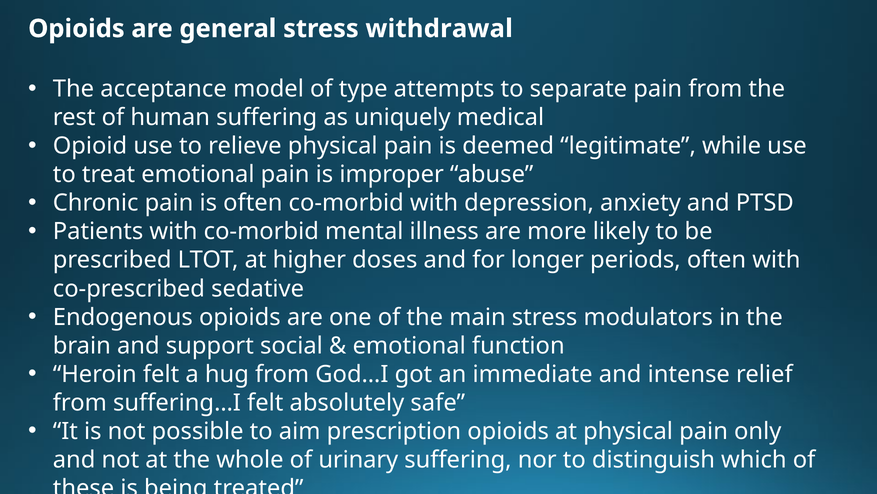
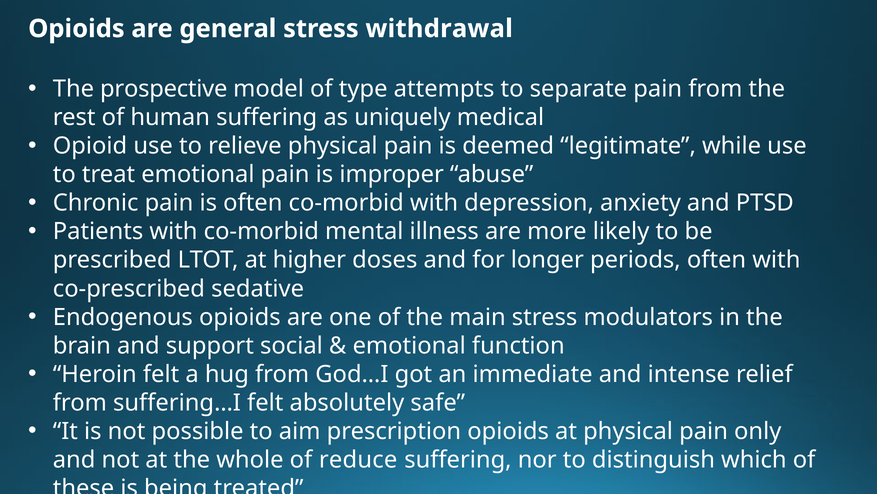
acceptance: acceptance -> prospective
urinary: urinary -> reduce
